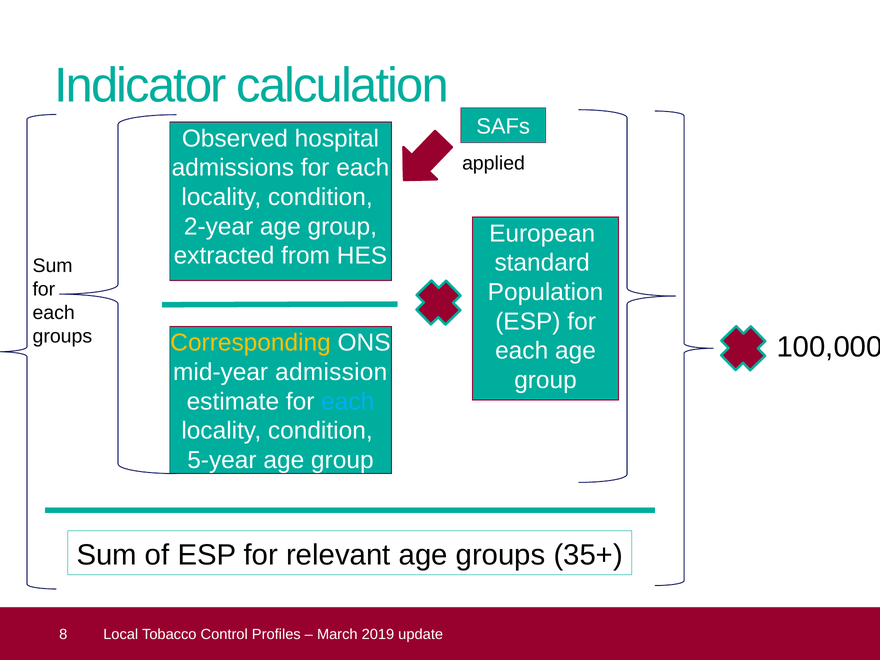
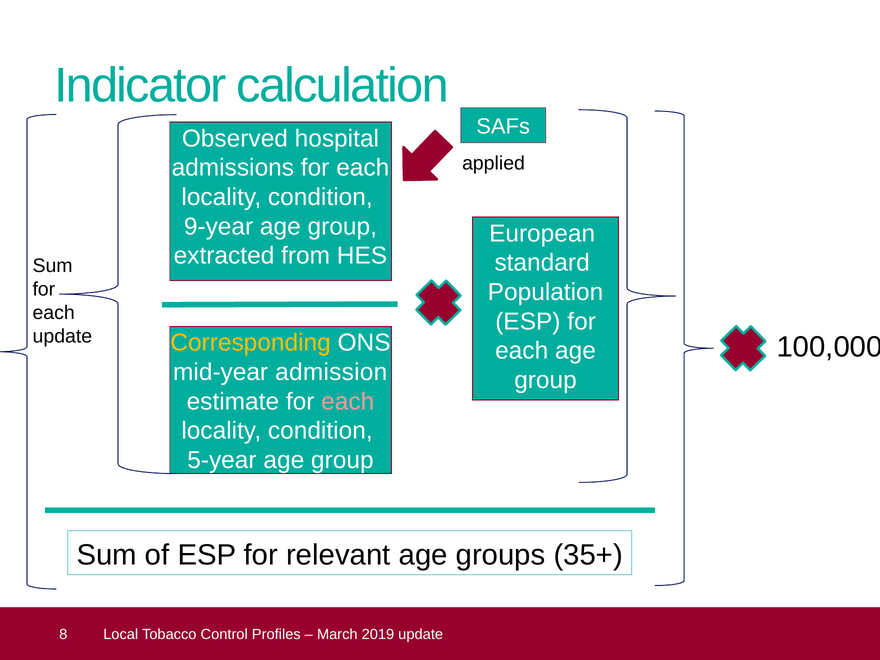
2-year: 2-year -> 9-year
groups at (62, 336): groups -> update
each at (348, 401) colour: light blue -> pink
